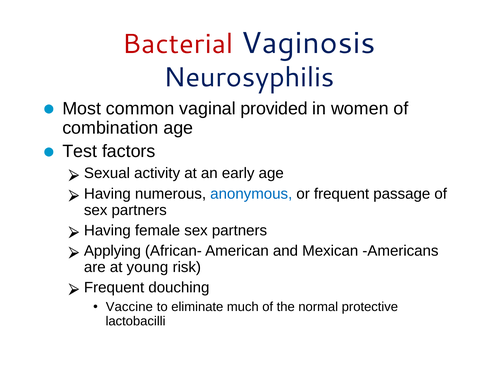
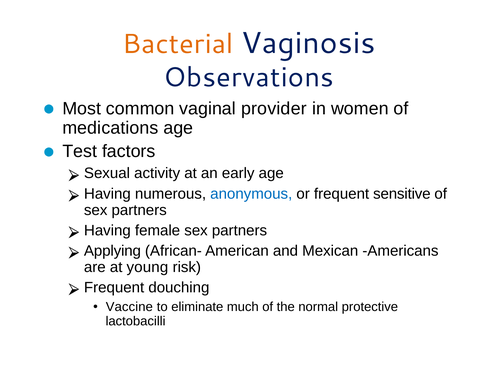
Bacterial colour: red -> orange
Neurosyphilis: Neurosyphilis -> Observations
provided: provided -> provider
combination: combination -> medications
passage: passage -> sensitive
